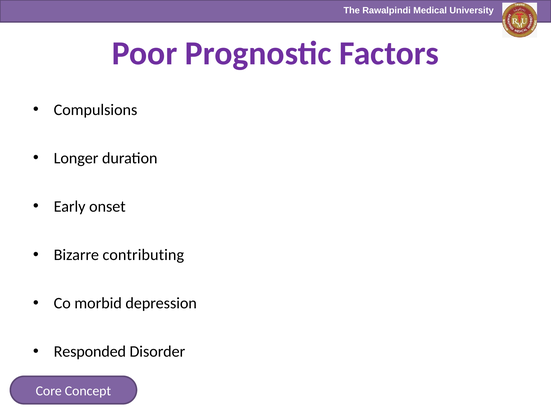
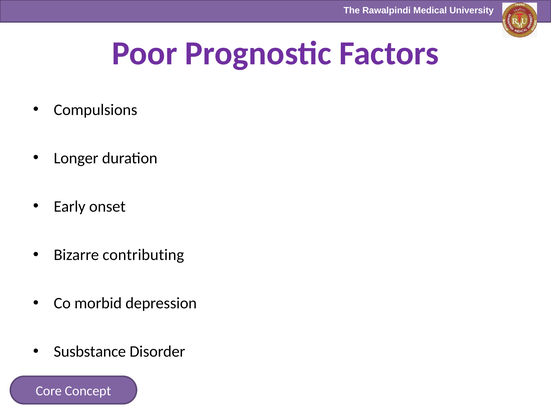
Responded: Responded -> Susbstance
